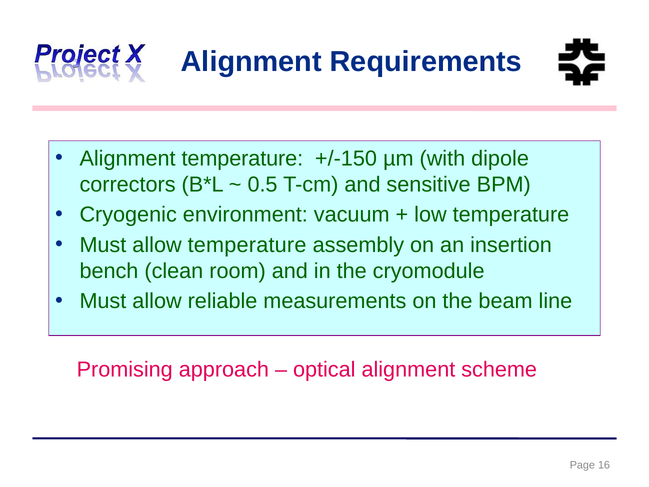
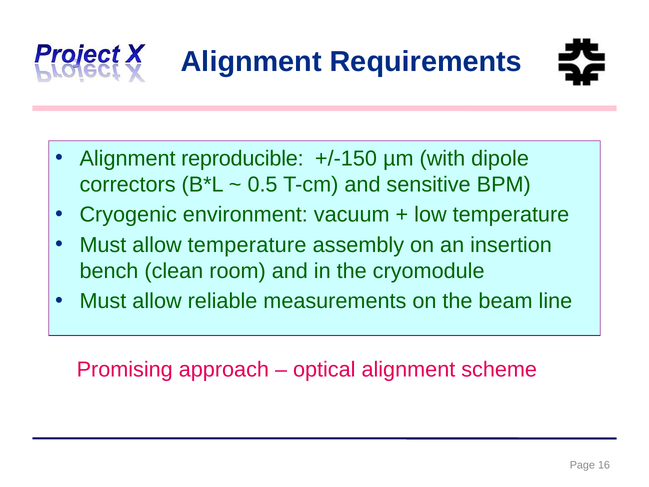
Alignment temperature: temperature -> reproducible
